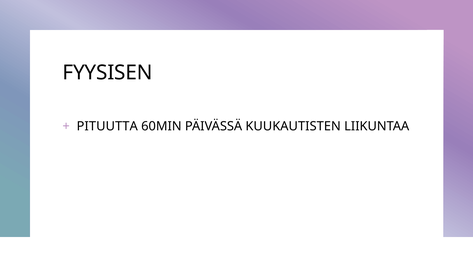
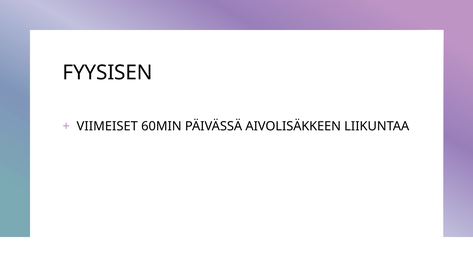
PITUUTTA: PITUUTTA -> VIIMEISET
KUUKAUTISTEN: KUUKAUTISTEN -> AIVOLISÄKKEEN
